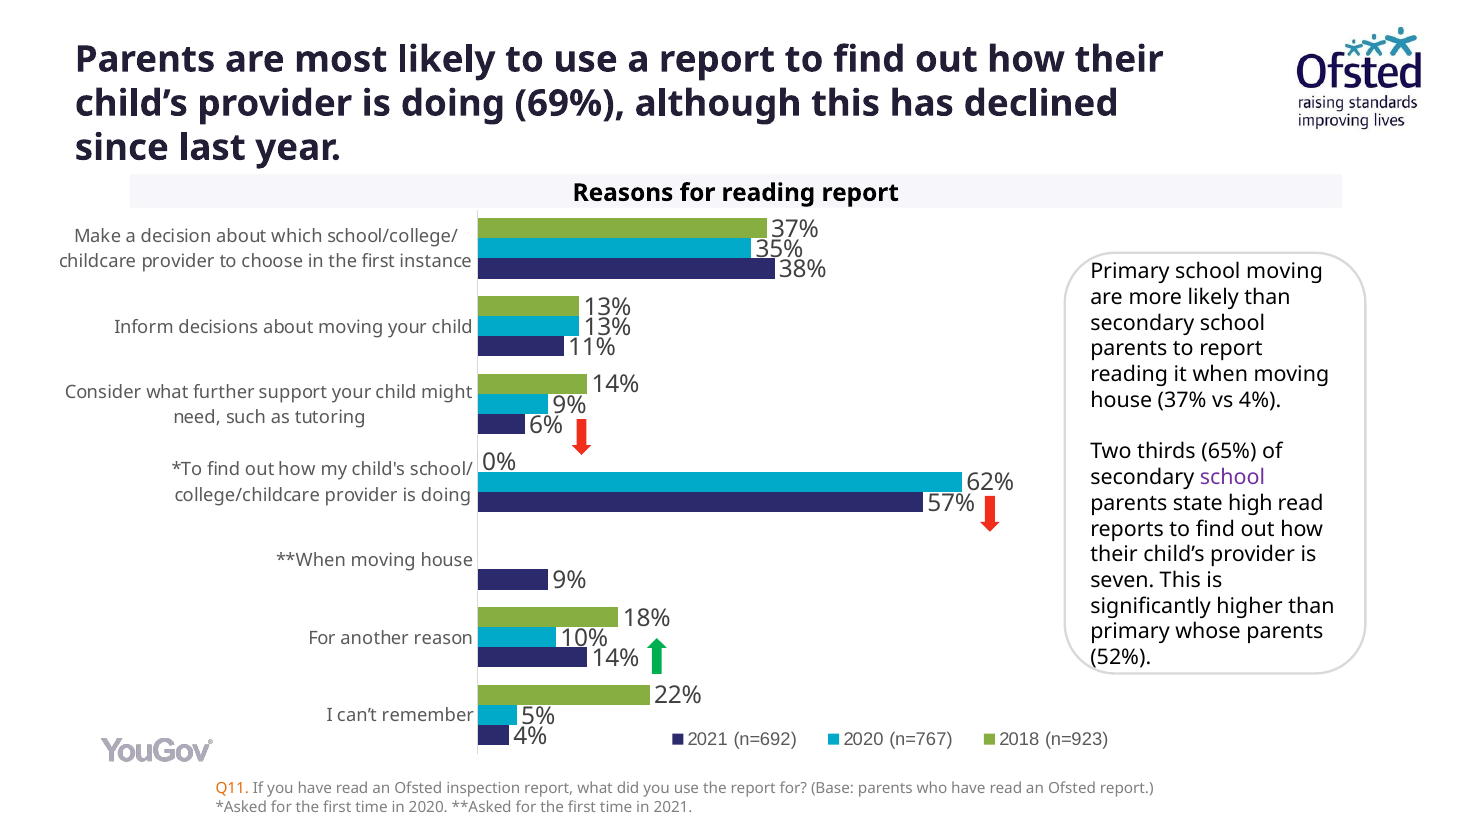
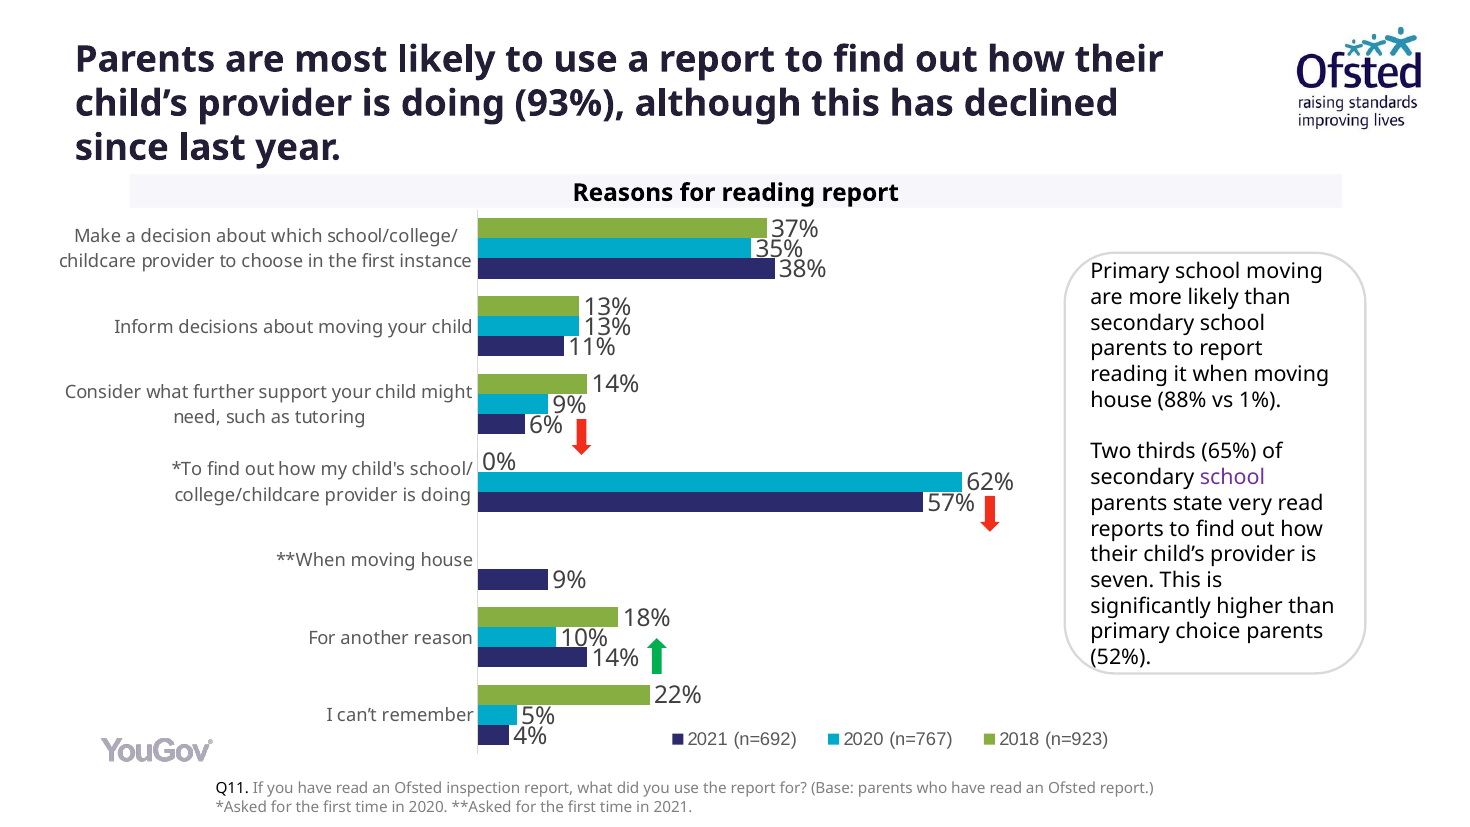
69%: 69% -> 93%
house 37%: 37% -> 88%
vs 4%: 4% -> 1%
high: high -> very
whose: whose -> choice
Q11 colour: orange -> black
